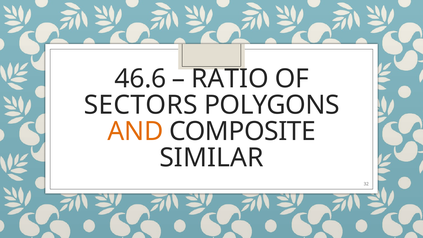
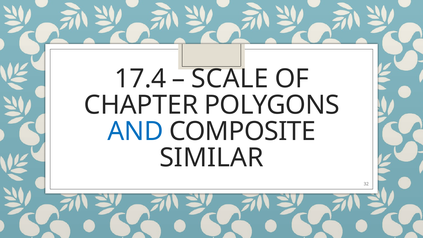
46.6: 46.6 -> 17.4
RATIO: RATIO -> SCALE
SECTORS: SECTORS -> CHAPTER
AND colour: orange -> blue
